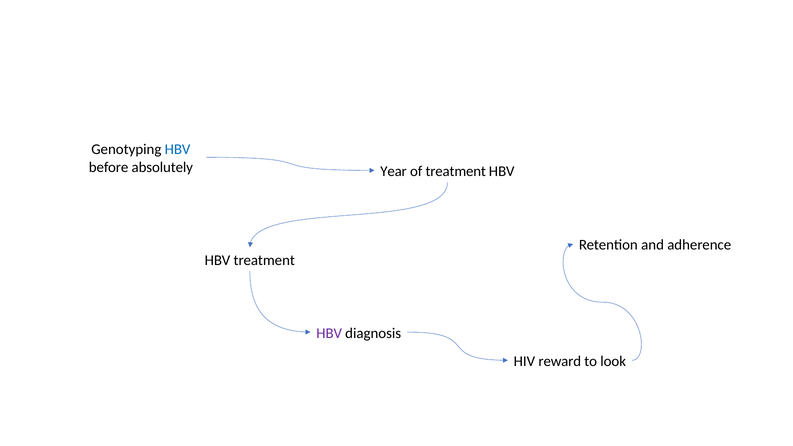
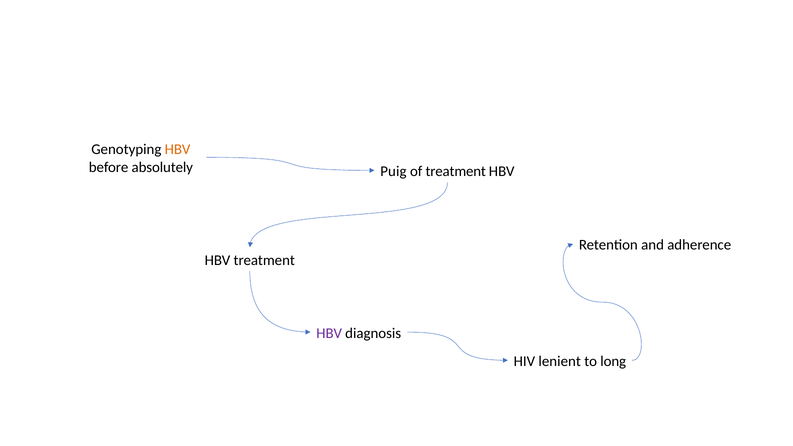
HBV at (178, 149) colour: blue -> orange
Year: Year -> Puig
reward: reward -> lenient
look: look -> long
